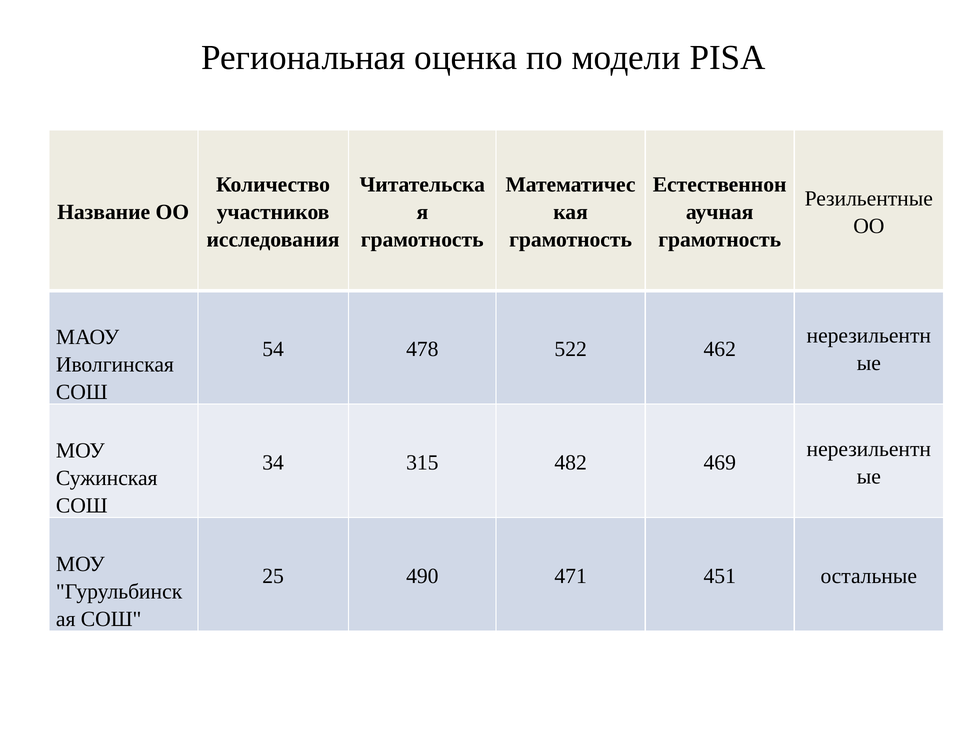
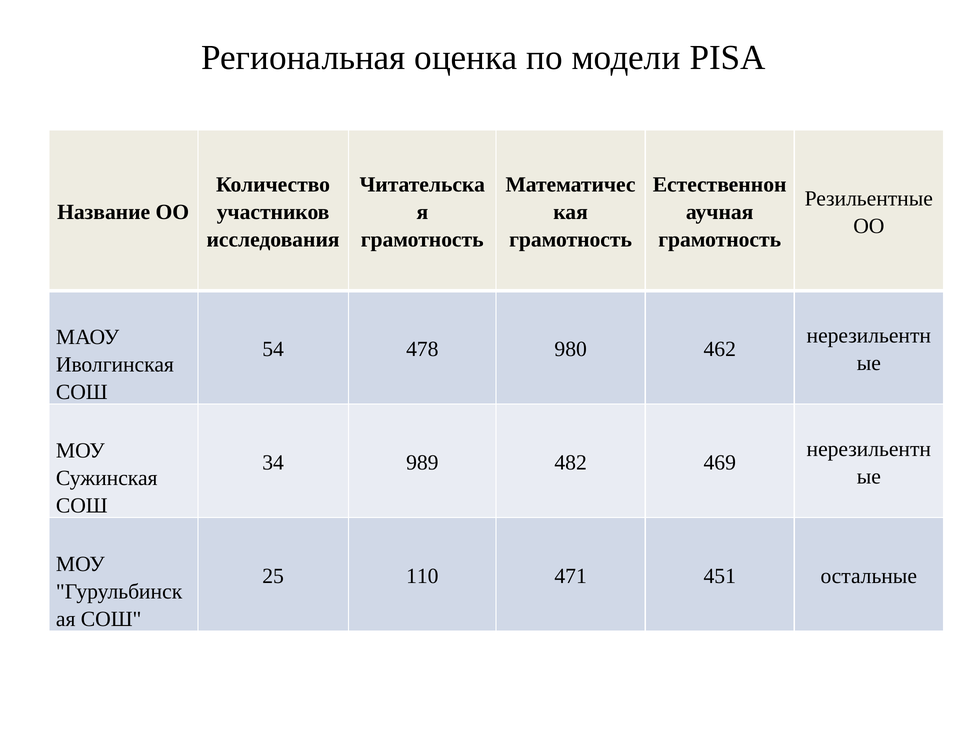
522: 522 -> 980
315: 315 -> 989
490: 490 -> 110
